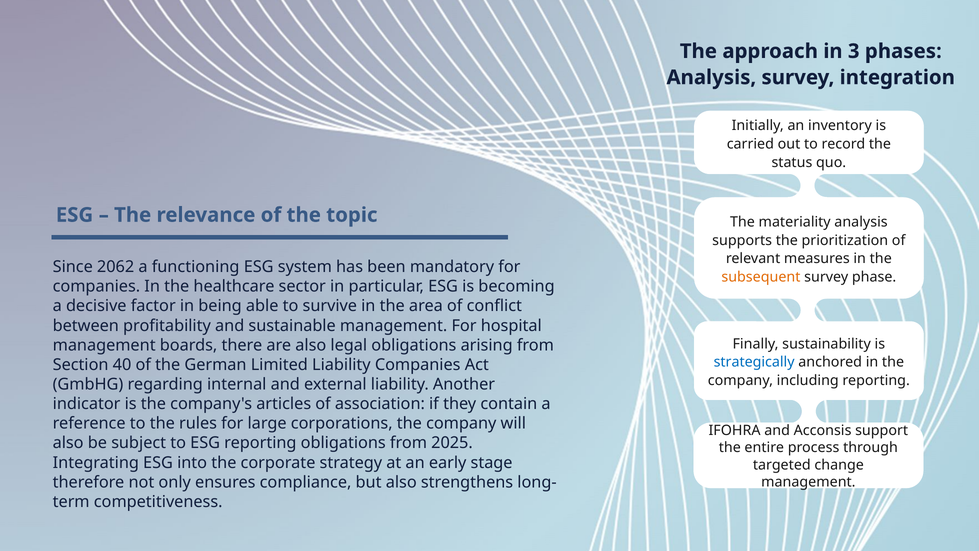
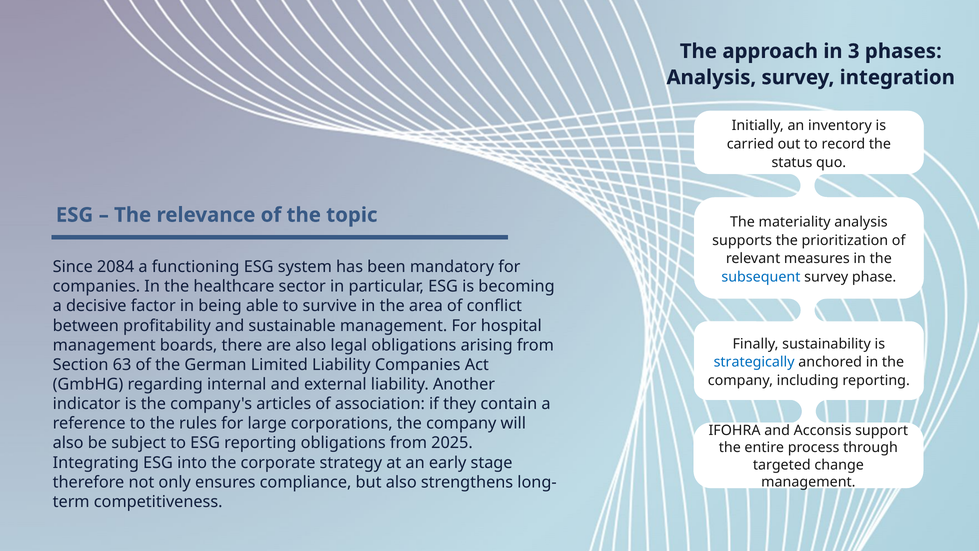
2062: 2062 -> 2084
subsequent colour: orange -> blue
40: 40 -> 63
